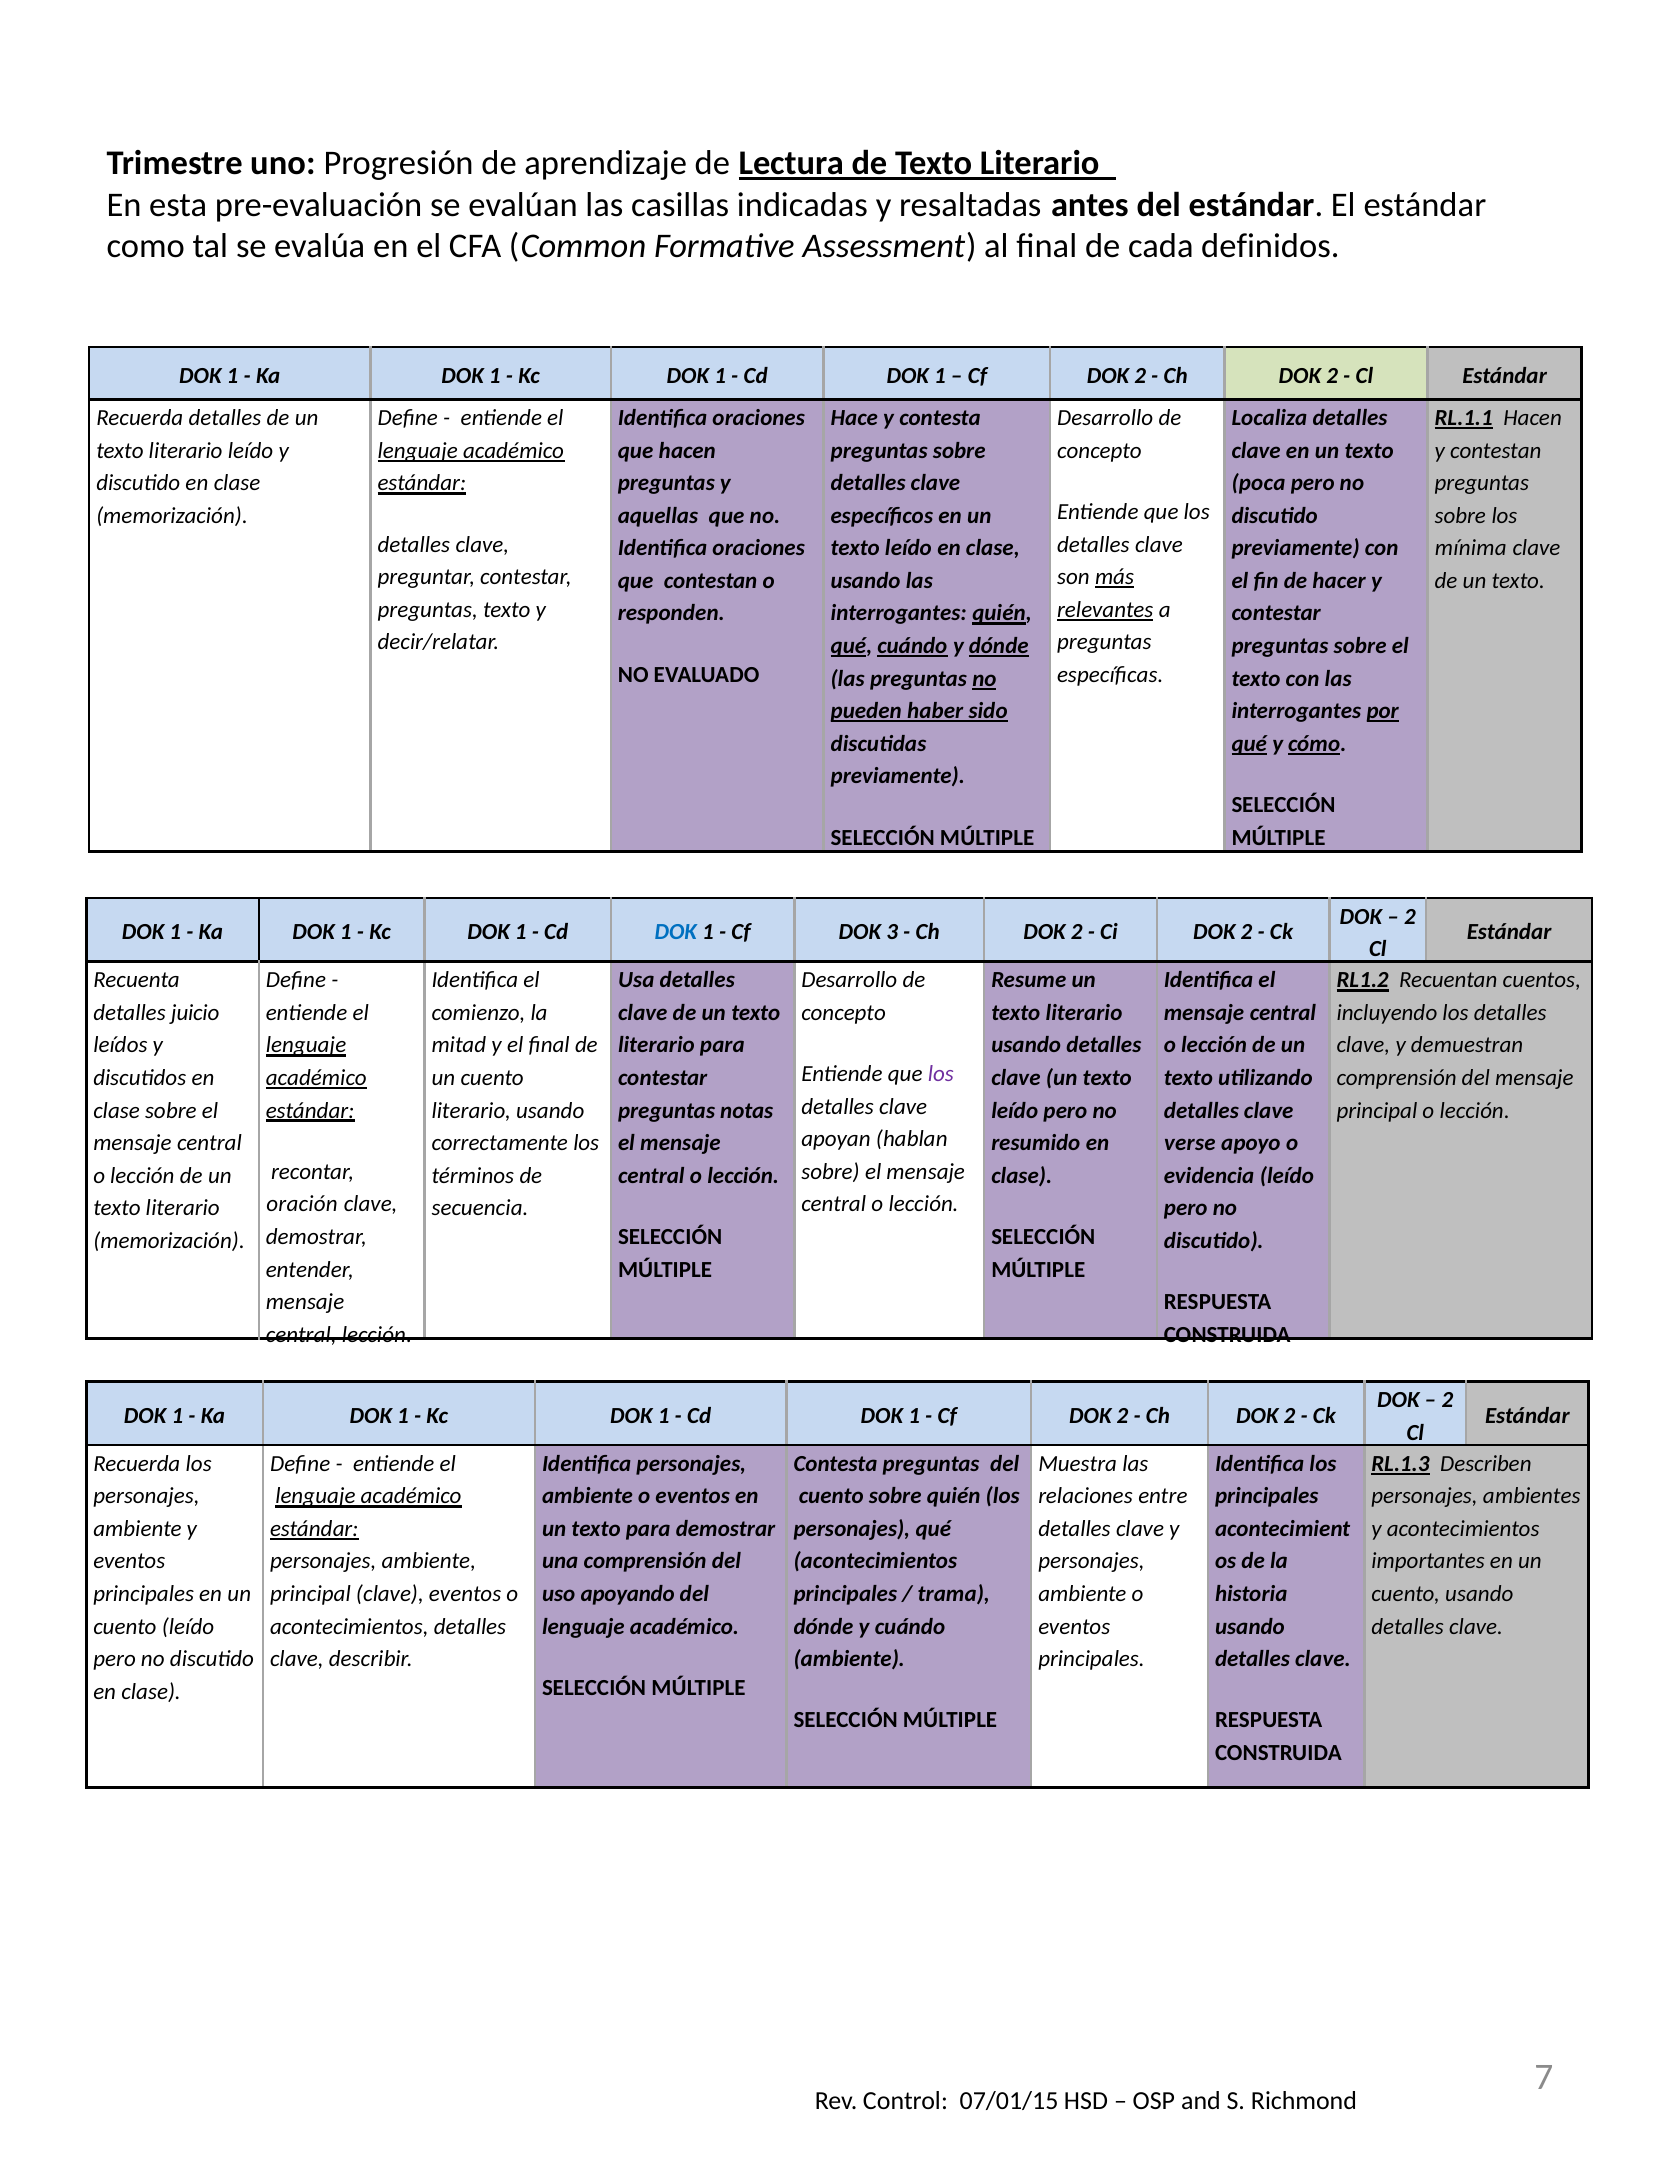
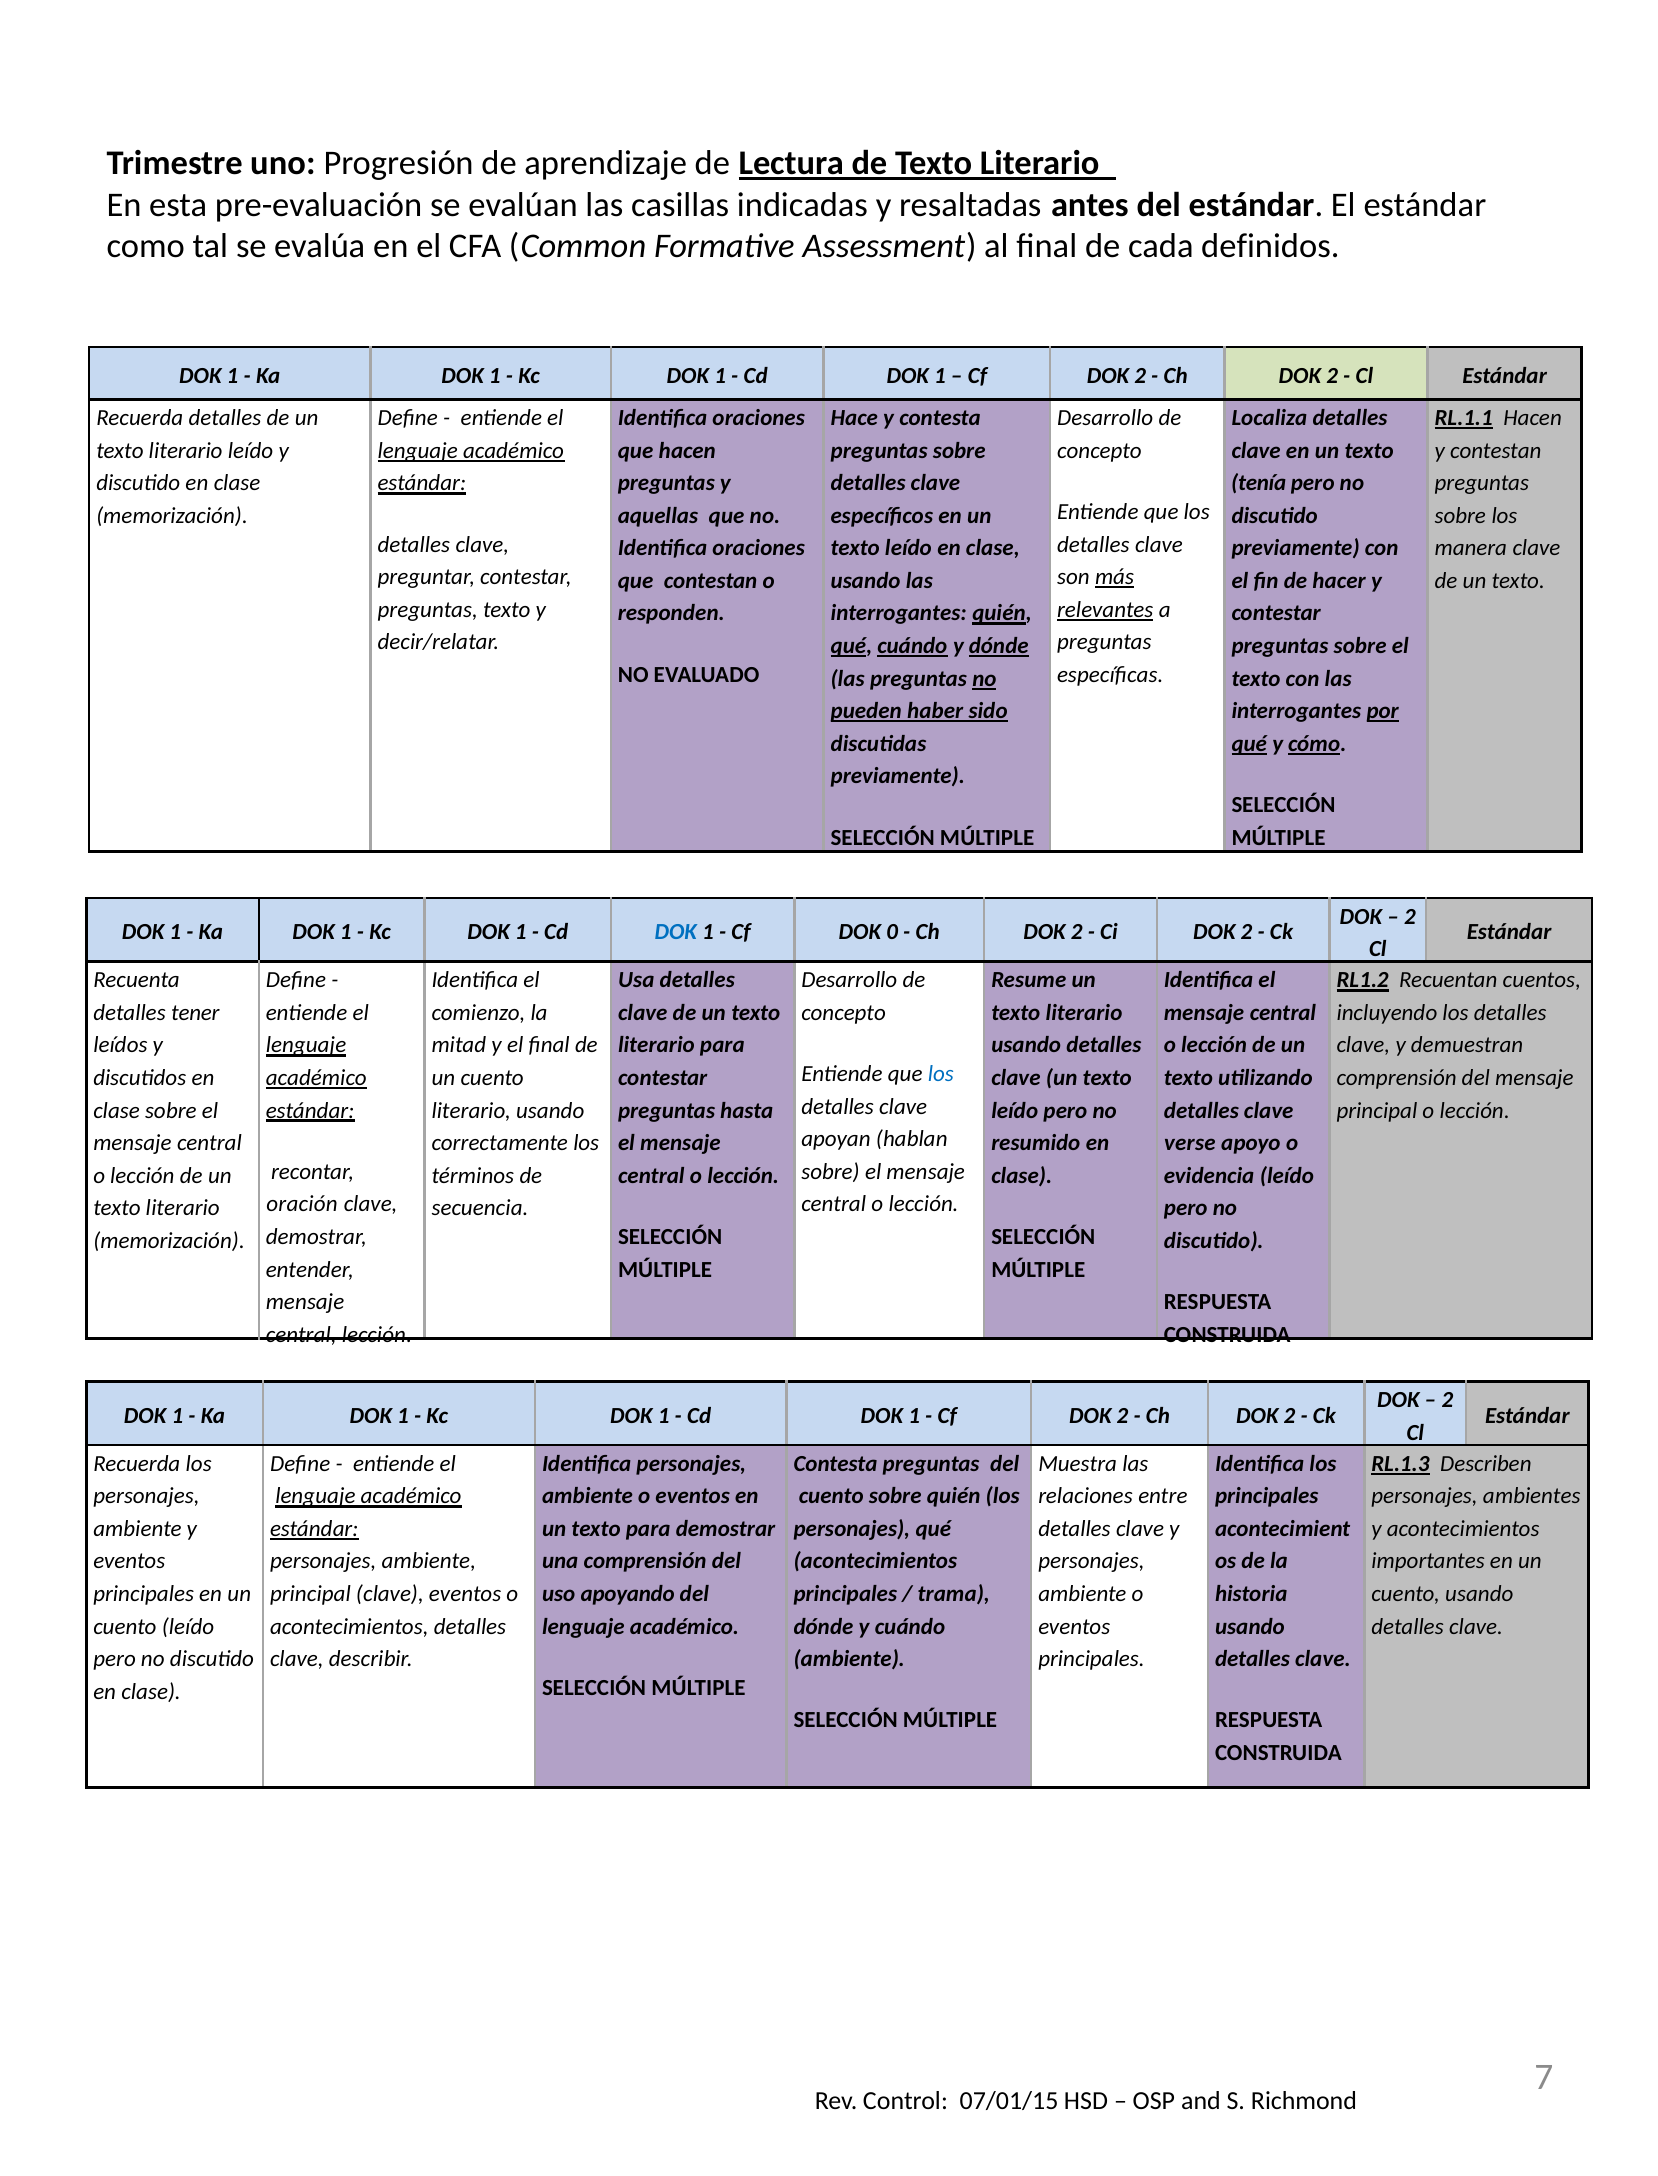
poca: poca -> tenía
mínima: mínima -> manera
3: 3 -> 0
juicio: juicio -> tener
los at (941, 1074) colour: purple -> blue
notas: notas -> hasta
